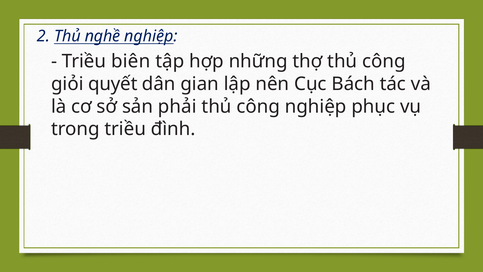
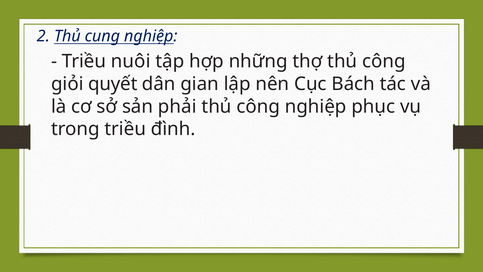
nghề: nghề -> cung
biên: biên -> nuôi
